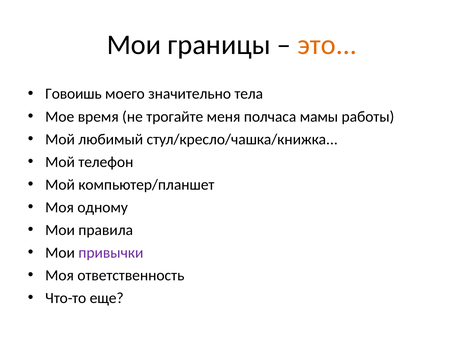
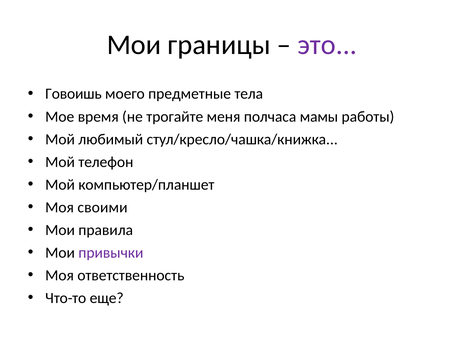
это colour: orange -> purple
значительно: значительно -> предметные
одному: одному -> своими
